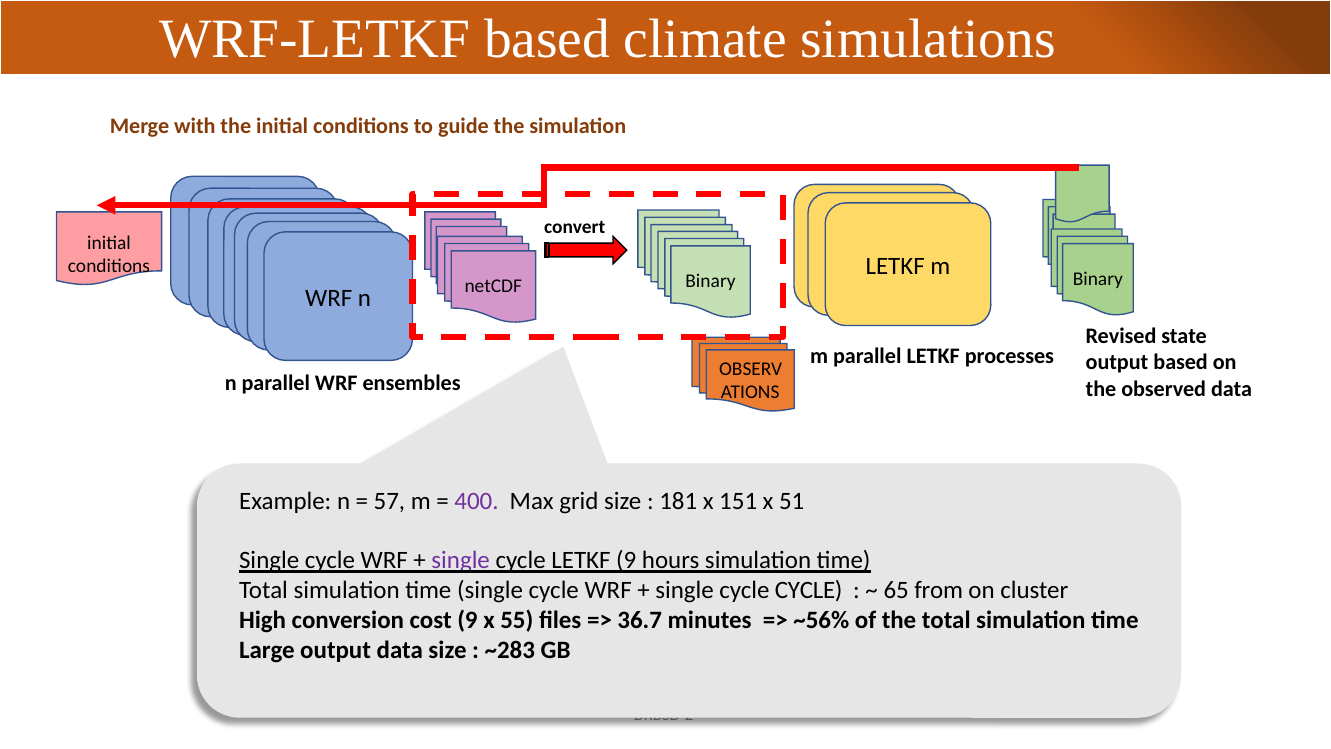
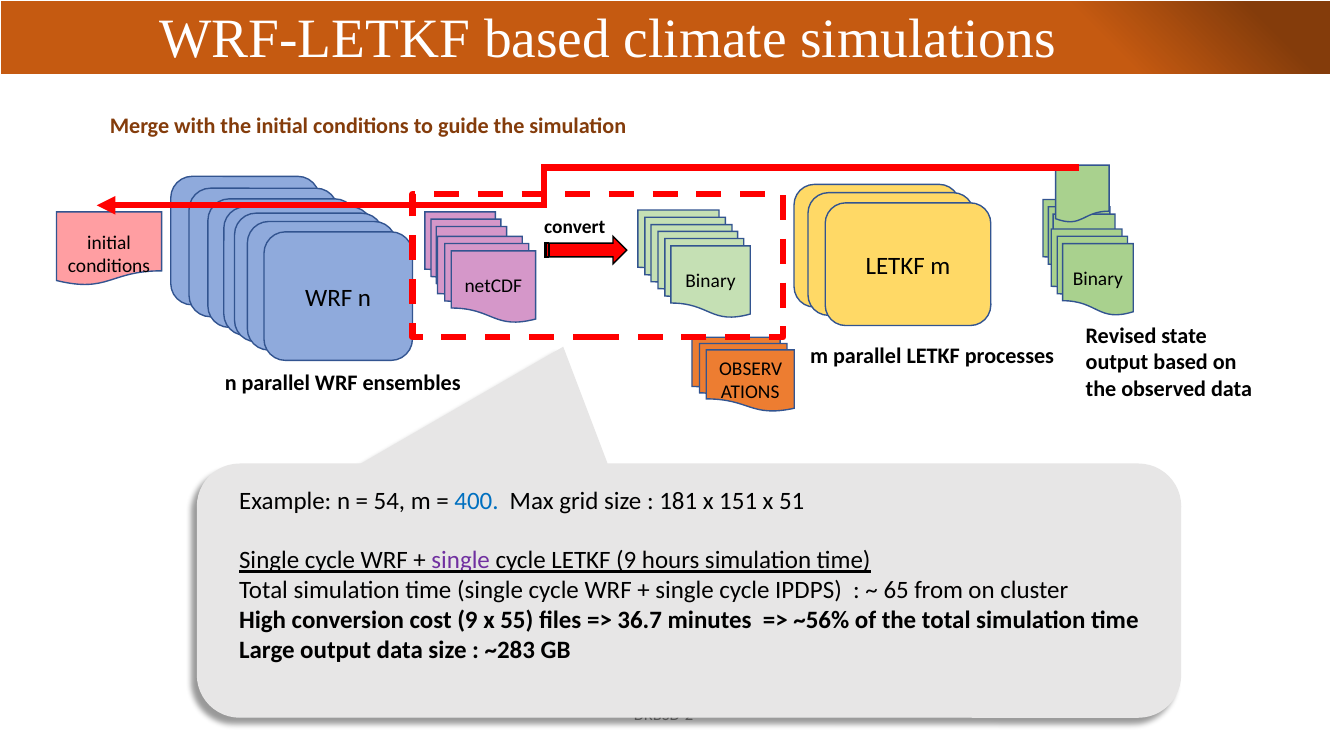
57: 57 -> 54
400 colour: purple -> blue
cycle CYCLE: CYCLE -> IPDPS
